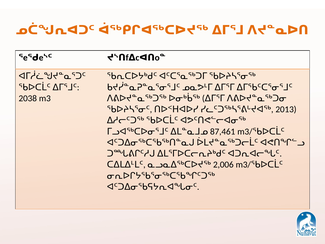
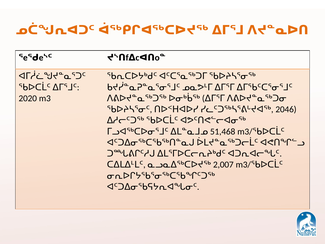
2038: 2038 -> 2020
2013: 2013 -> 2046
87,461: 87,461 -> 51,468
2,006: 2,006 -> 2,007
